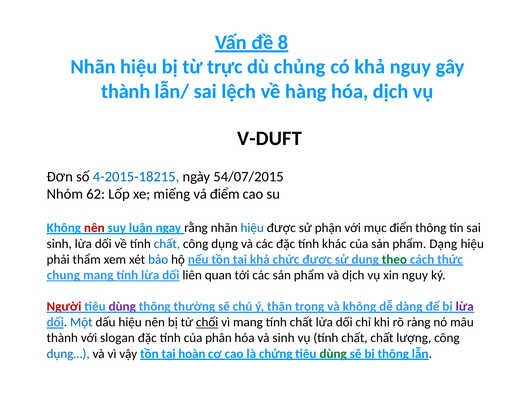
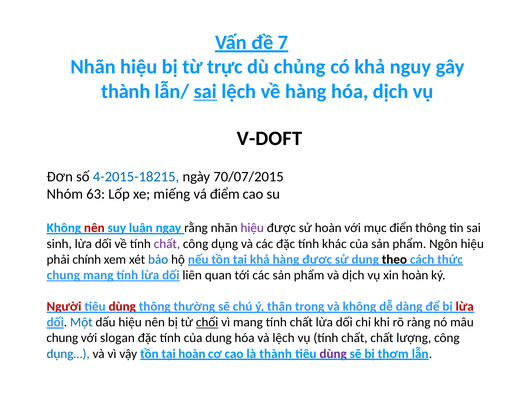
8: 8 -> 7
sai at (205, 91) underline: none -> present
V-DUFT: V-DUFT -> V-DOFT
54/07/2015: 54/07/2015 -> 70/07/2015
62: 62 -> 63
hiệu at (252, 228) colour: blue -> purple
sử phận: phận -> hoàn
chất at (167, 244) colour: blue -> purple
Dạng: Dạng -> Ngôn
thẩm: thẩm -> chính
khả chức: chức -> hàng
theo colour: green -> black
xin nguy: nguy -> hoàn
dùng at (122, 307) colour: purple -> red
lừa at (465, 307) colour: purple -> red
thành at (62, 338): thành -> chung
phân: phân -> dung
và sinh: sinh -> lệch
là chứng: chứng -> thành
dùng at (333, 354) colour: green -> purple
bị thông: thông -> thơm
